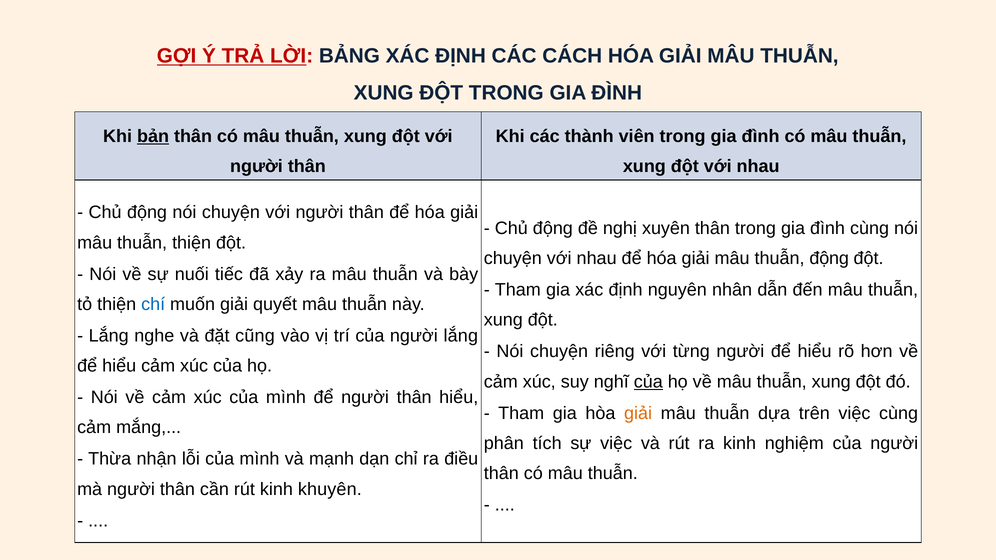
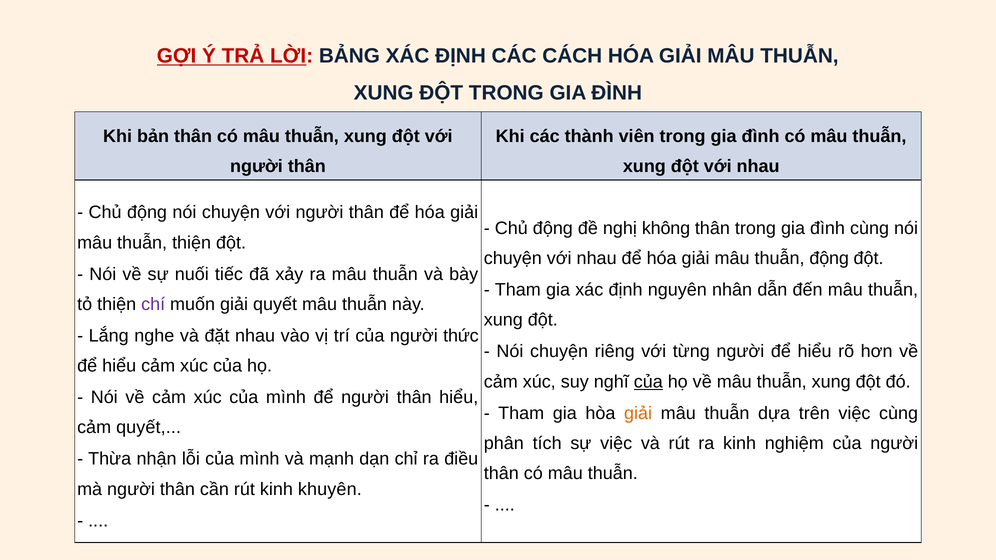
bản underline: present -> none
xuyên: xuyên -> không
chí colour: blue -> purple
đặt cũng: cũng -> nhau
người lắng: lắng -> thức
cảm mắng: mắng -> quyết
